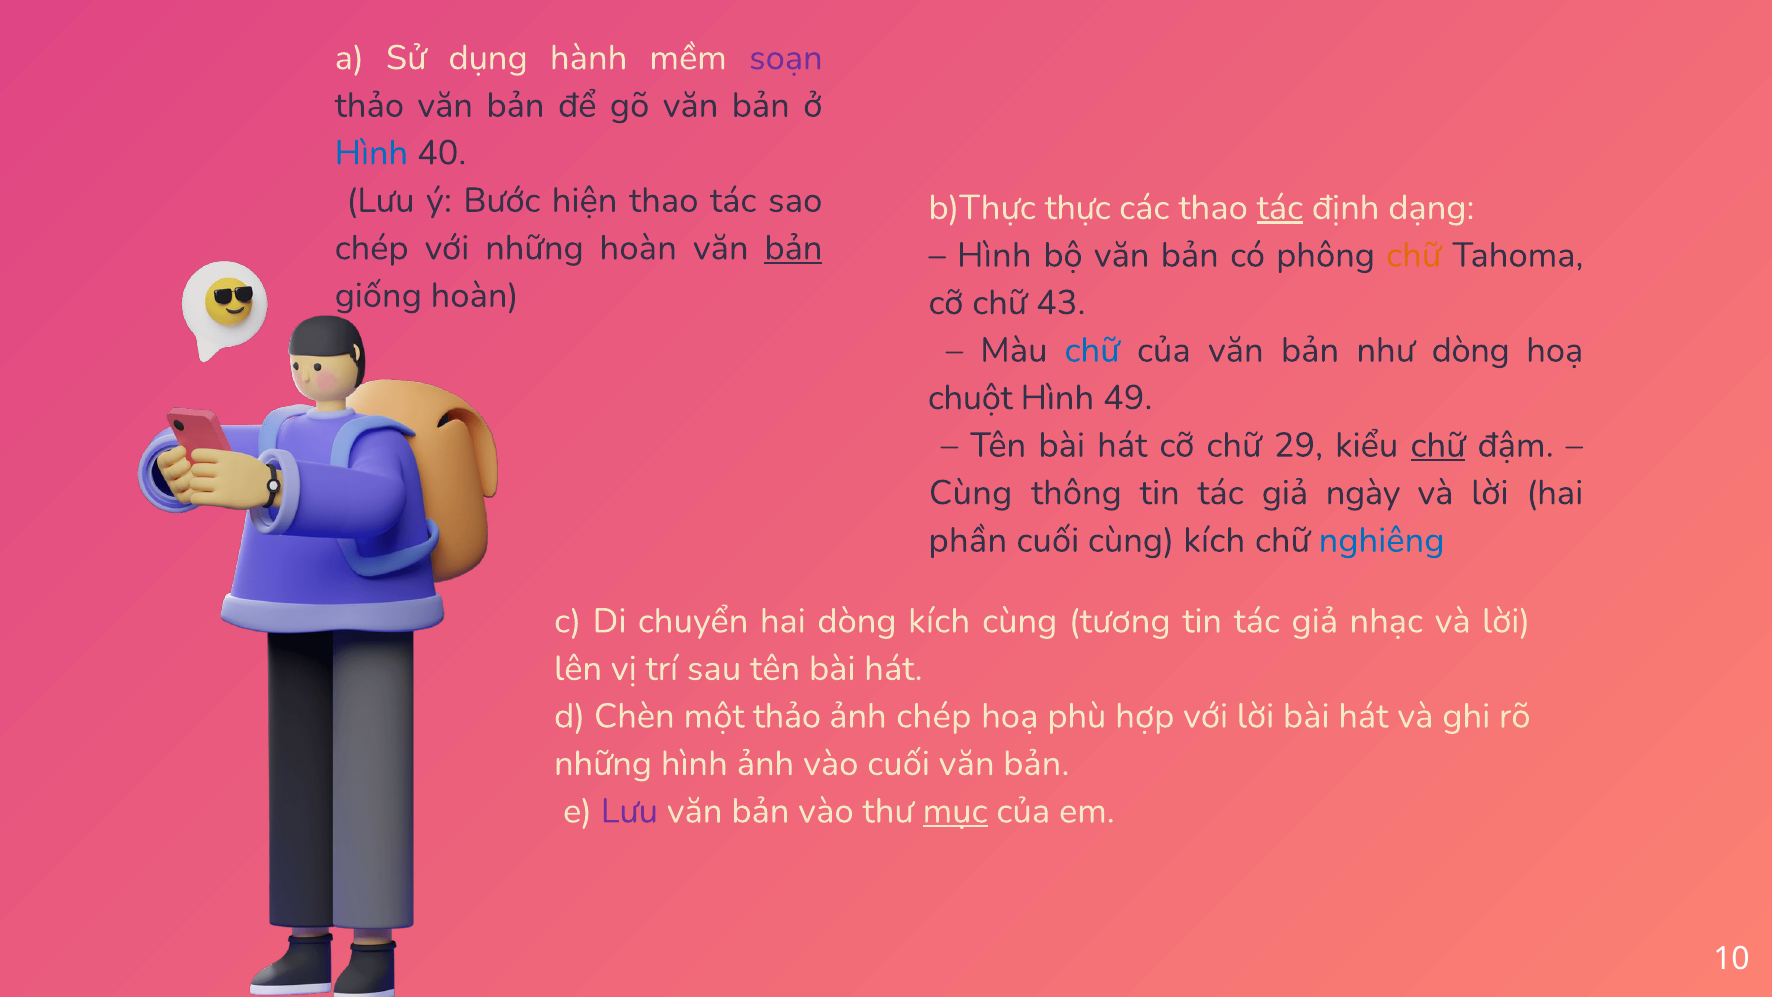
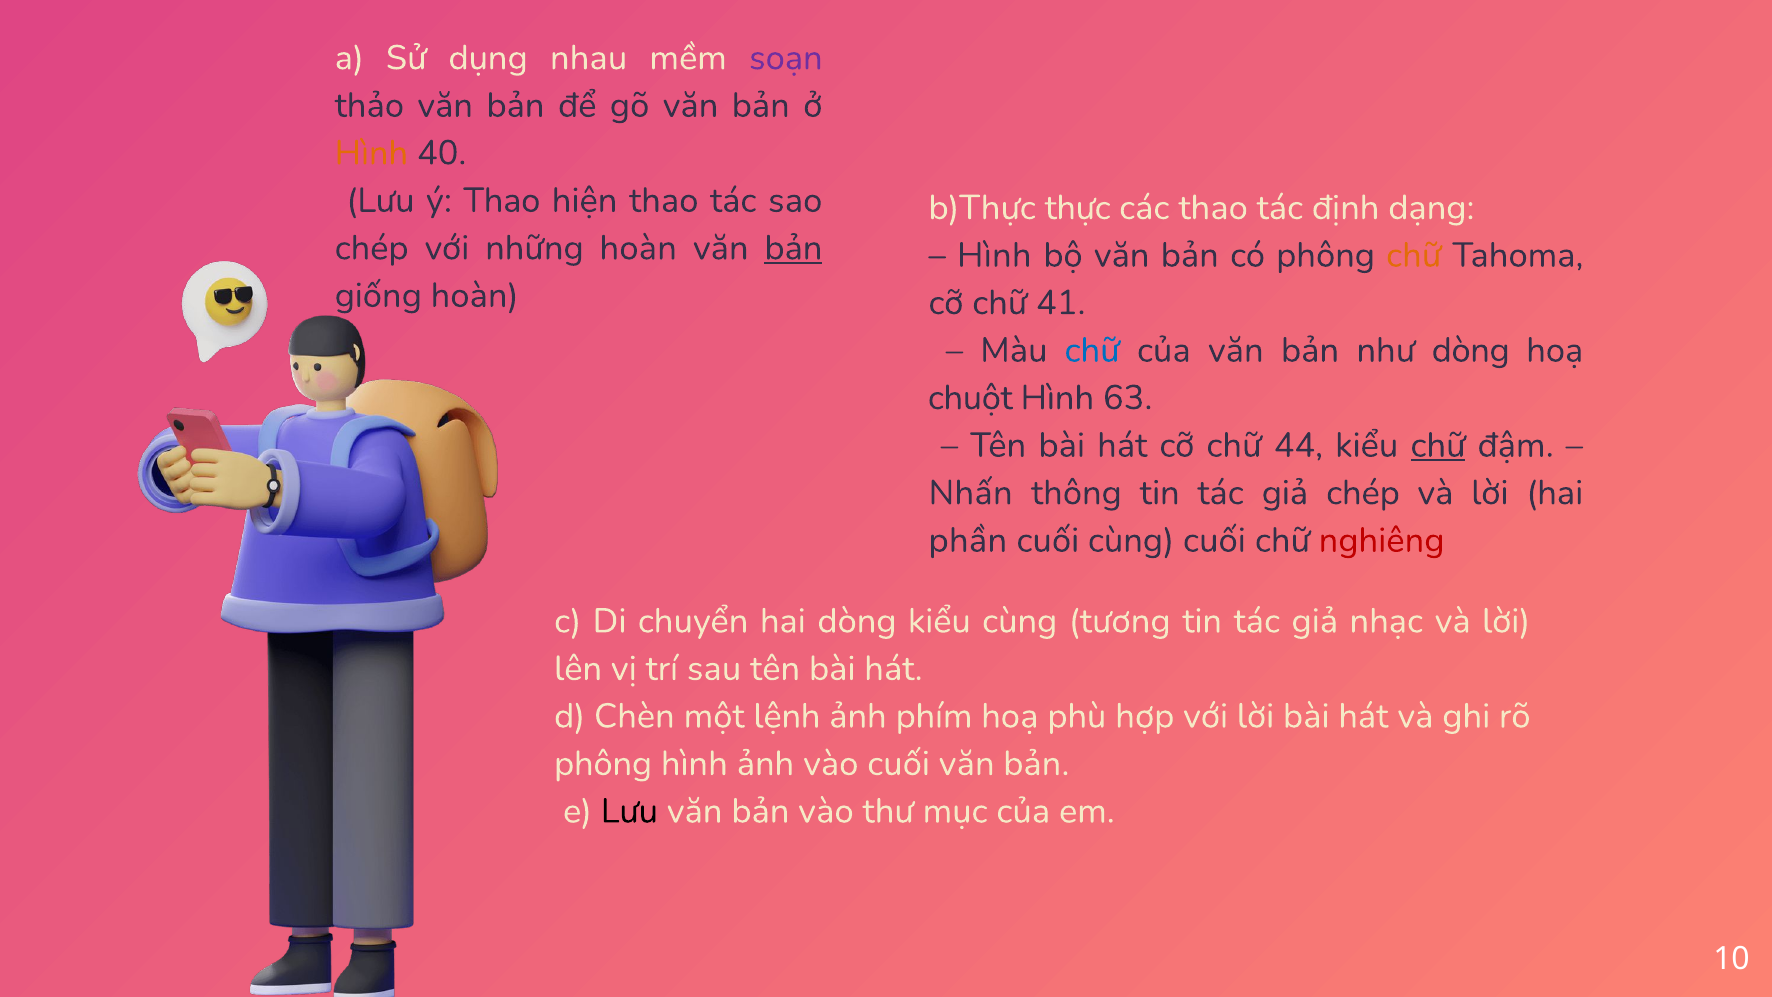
hành: hành -> nhau
Hình at (371, 153) colour: blue -> orange
ý Bước: Bước -> Thao
tác at (1280, 208) underline: present -> none
43: 43 -> 41
49: 49 -> 63
29: 29 -> 44
Cùng at (971, 493): Cùng -> Nhấn
giả ngày: ngày -> chép
cùng kích: kích -> cuối
nghiêng colour: blue -> red
dòng kích: kích -> kiểu
một thảo: thảo -> lệnh
ảnh chép: chép -> phím
những at (603, 763): những -> phông
Lưu at (629, 811) colour: purple -> black
mục underline: present -> none
